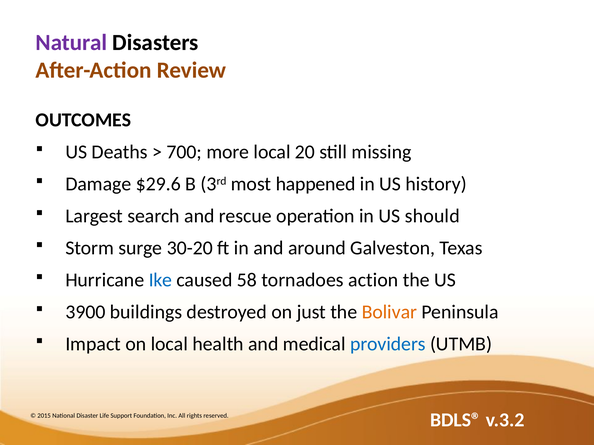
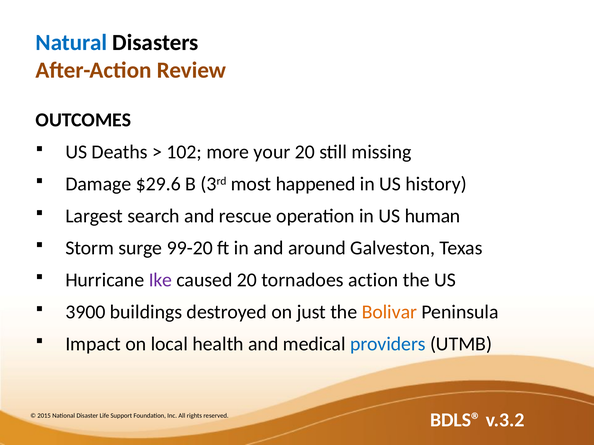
Natural colour: purple -> blue
700: 700 -> 102
more local: local -> your
should: should -> human
30-20: 30-20 -> 99-20
Ike colour: blue -> purple
caused 58: 58 -> 20
